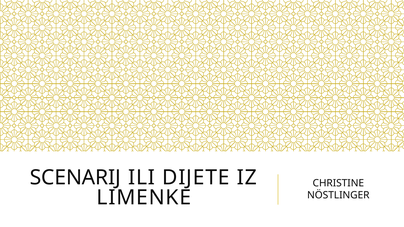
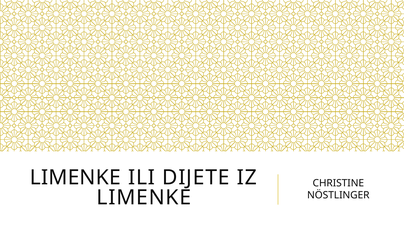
SCENARIJ at (75, 178): SCENARIJ -> LIMENKE
